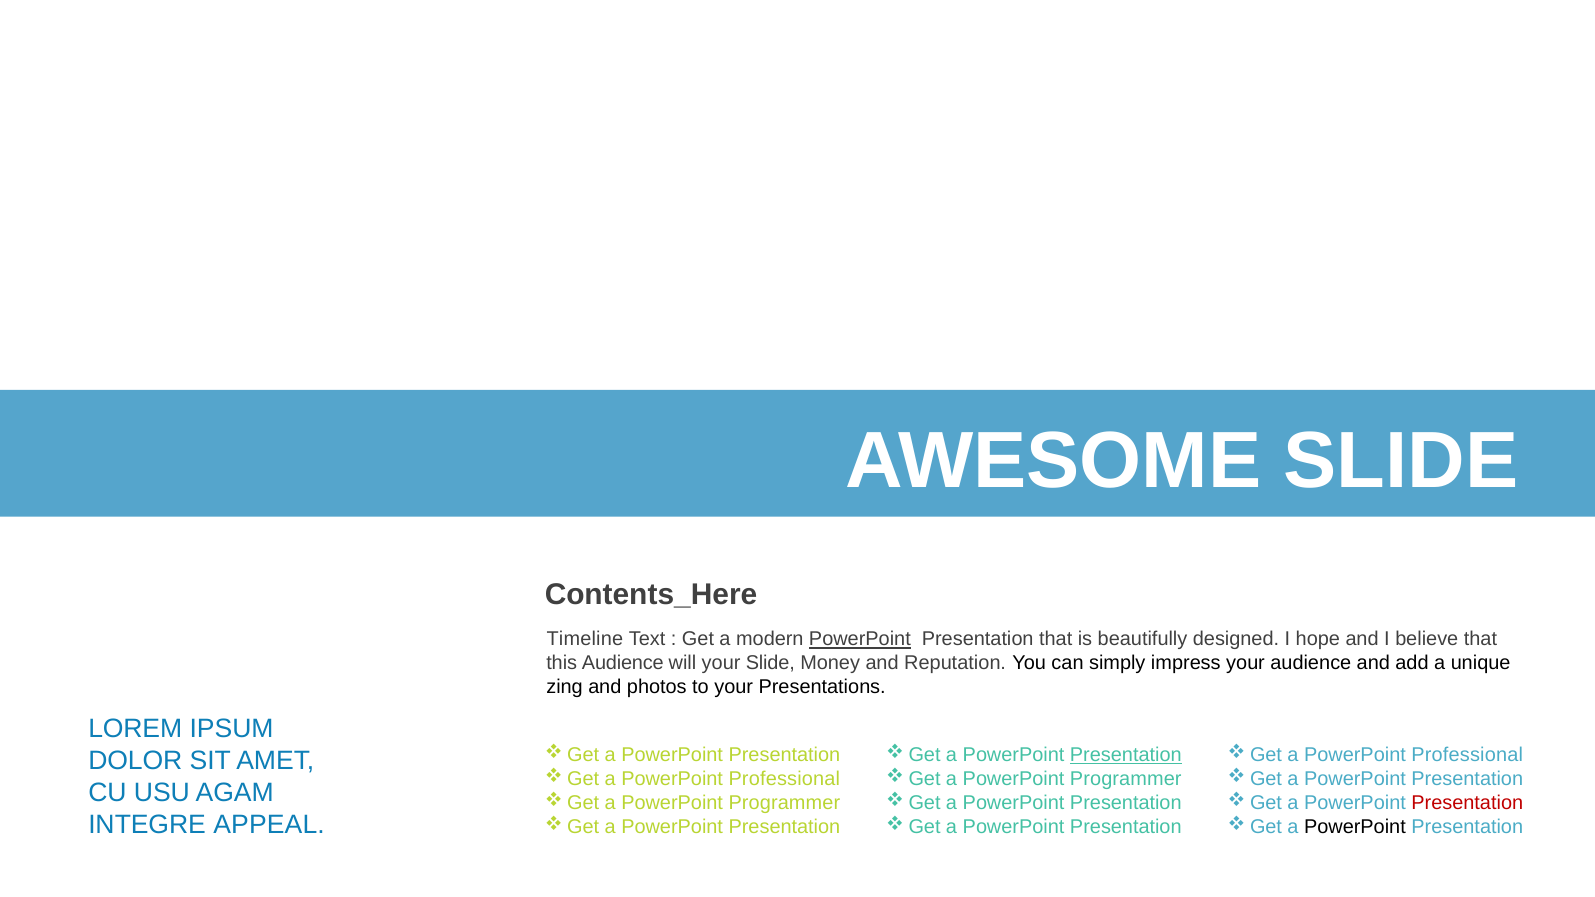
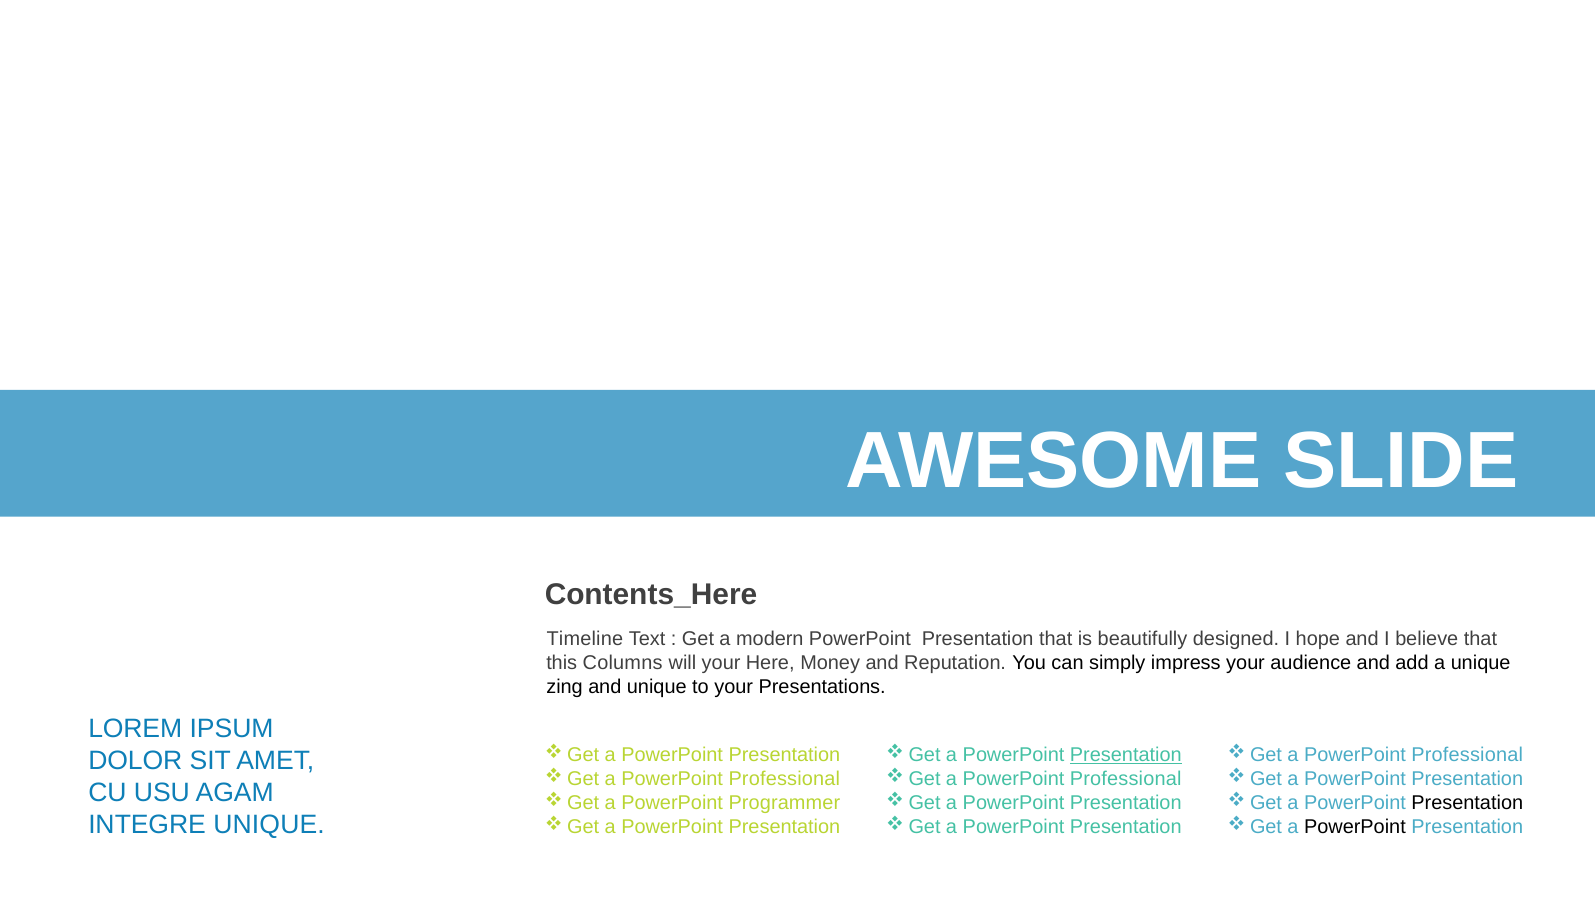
PowerPoint at (860, 640) underline: present -> none
this Audience: Audience -> Columns
your Slide: Slide -> Here
and photos: photos -> unique
Programmer at (1126, 779): Programmer -> Professional
Presentation at (1467, 803) colour: red -> black
INTEGRE APPEAL: APPEAL -> UNIQUE
